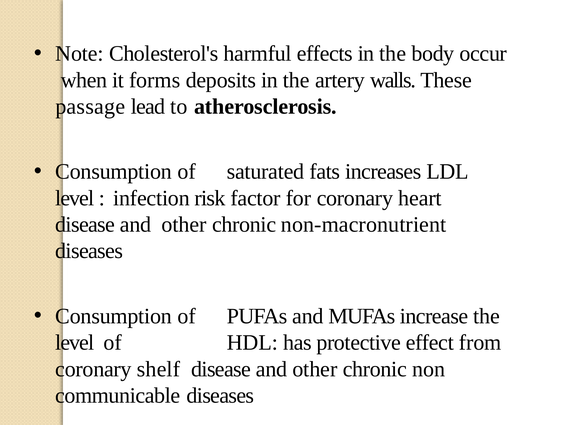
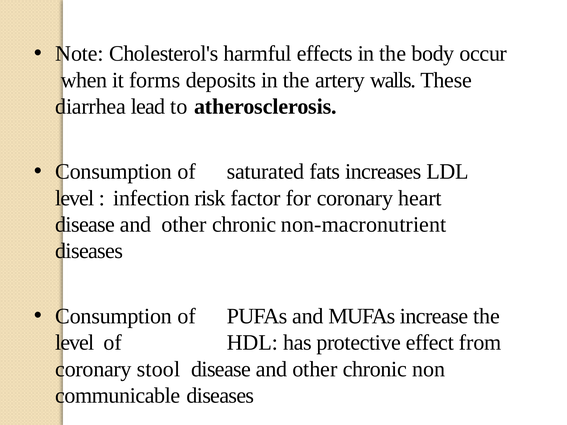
passage: passage -> diarrhea
shelf: shelf -> stool
